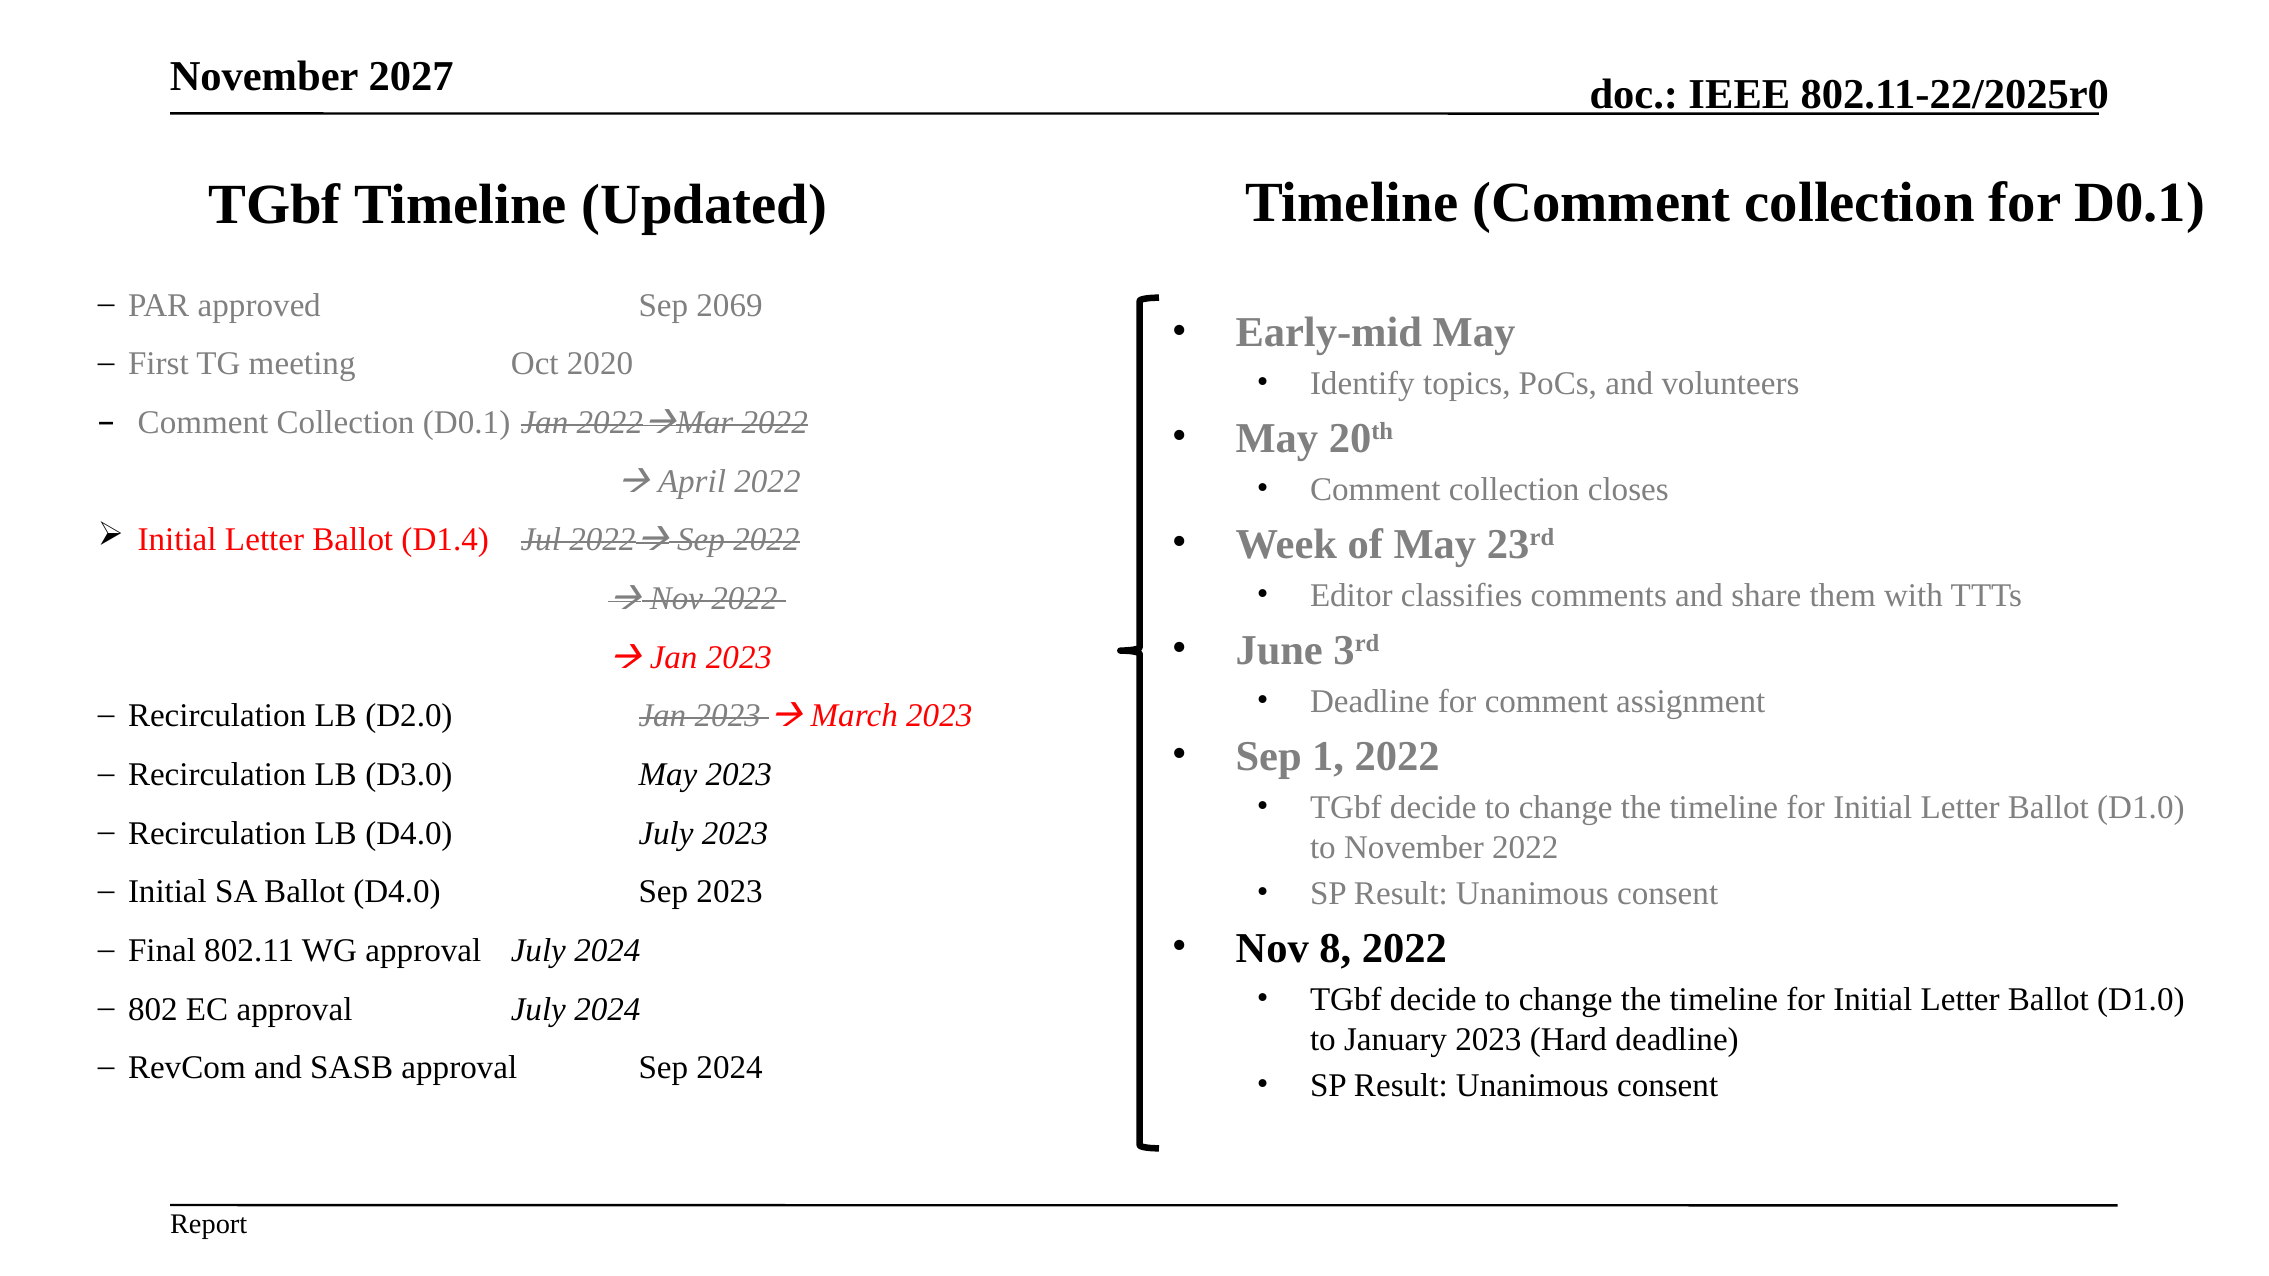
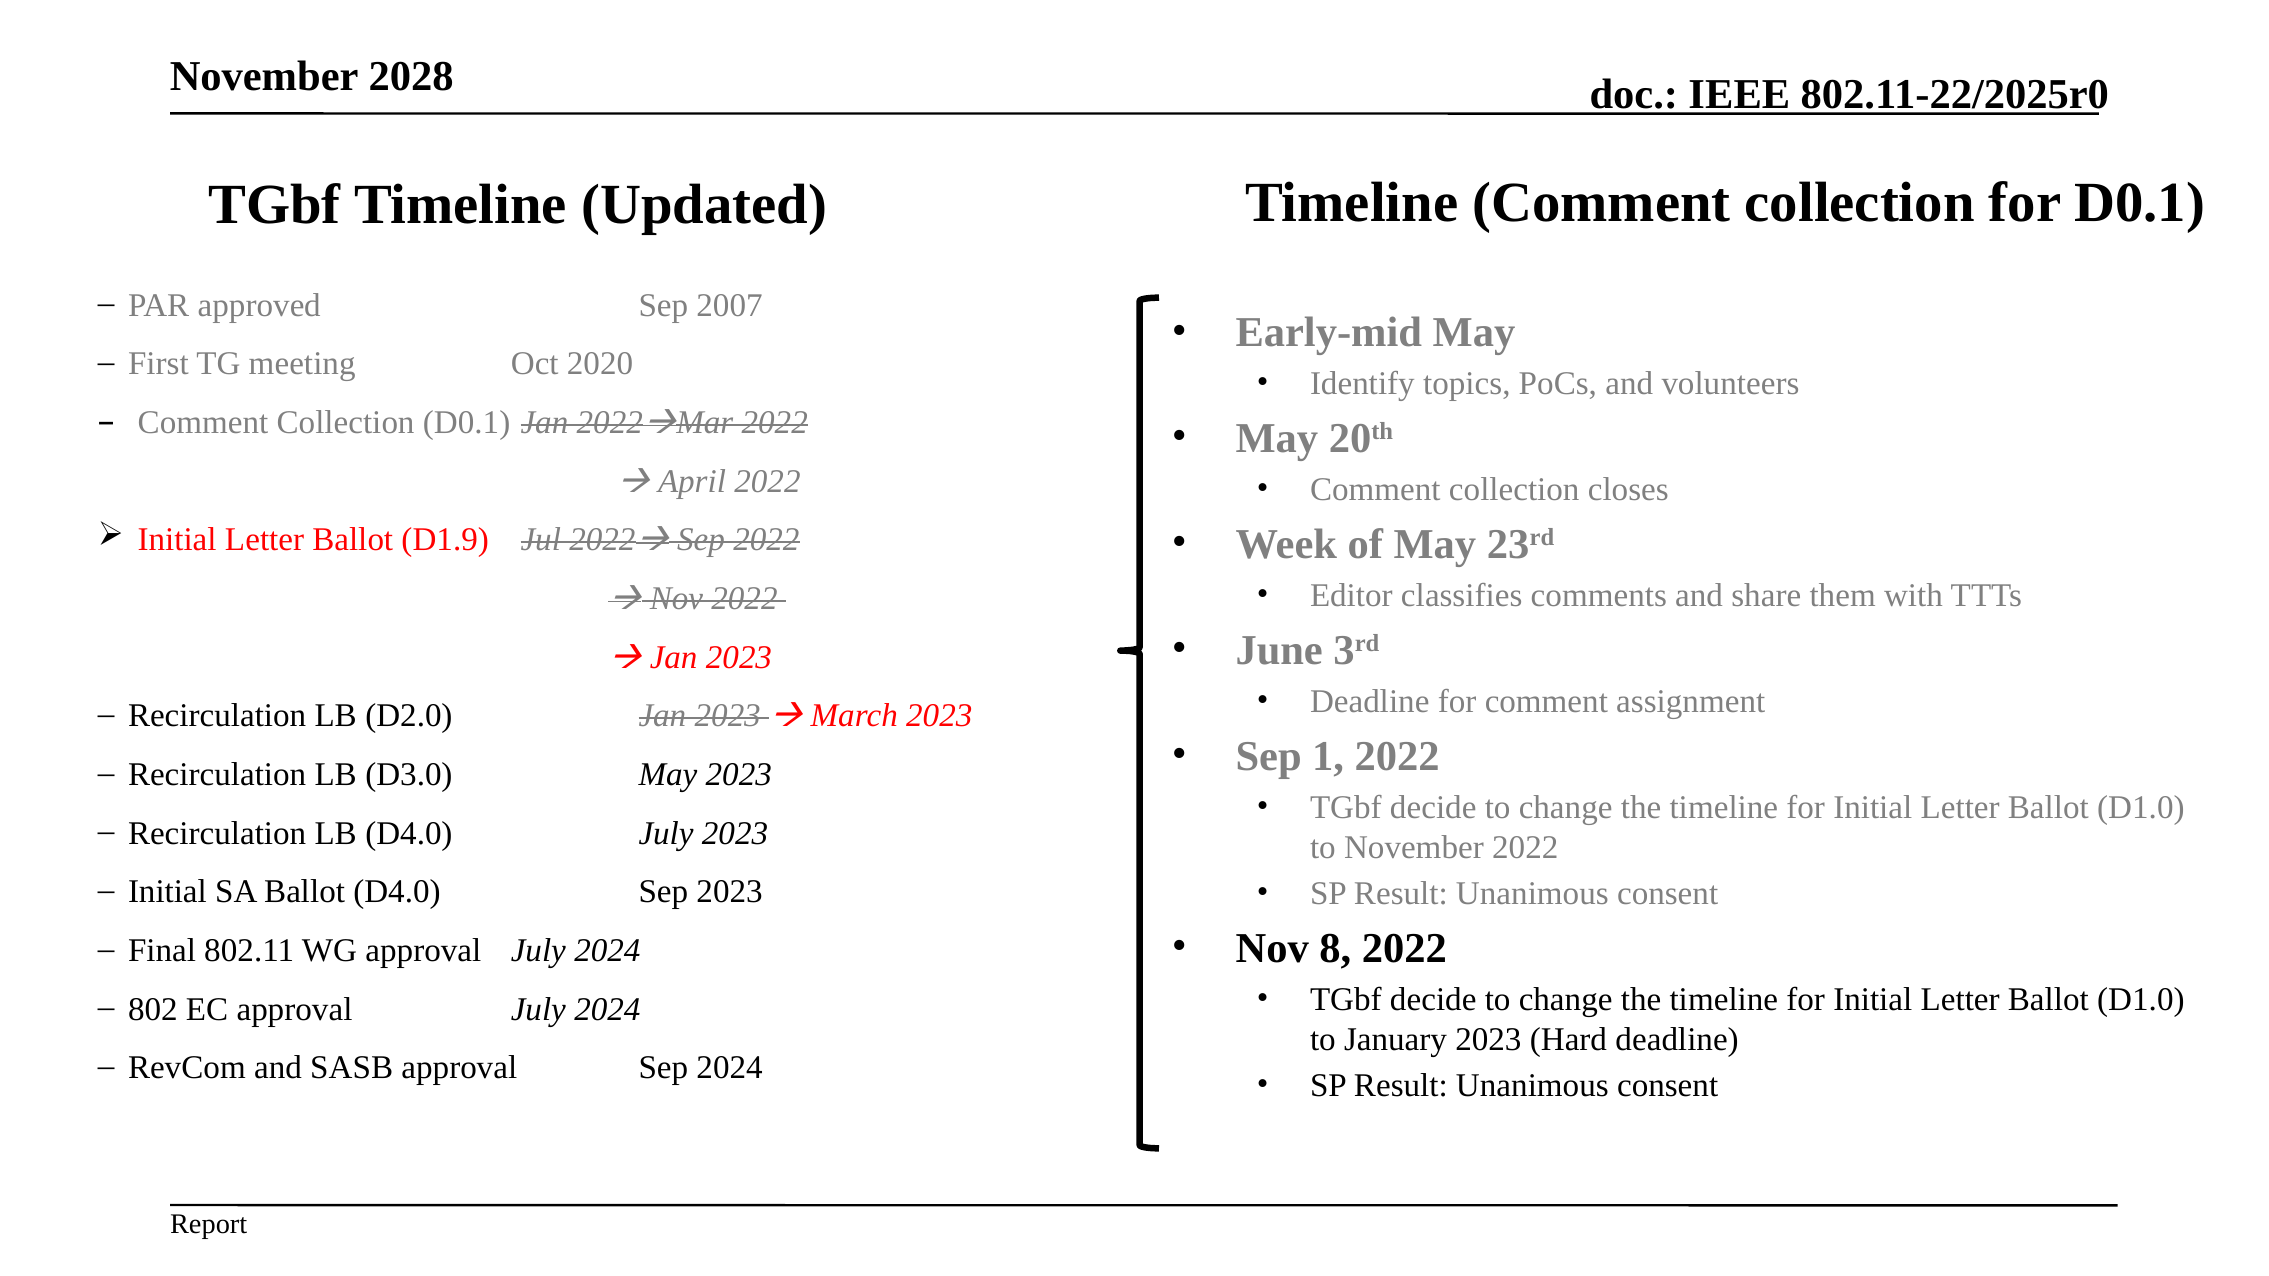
2027: 2027 -> 2028
2069: 2069 -> 2007
D1.4: D1.4 -> D1.9
